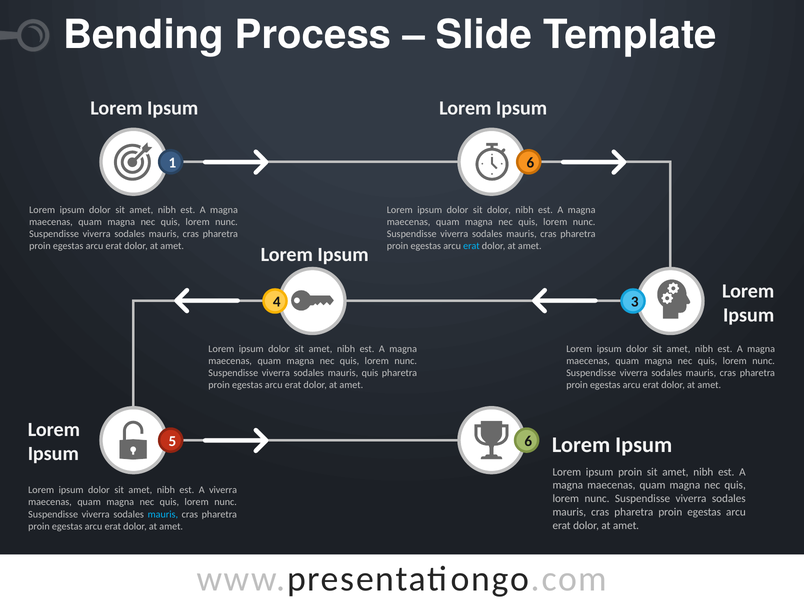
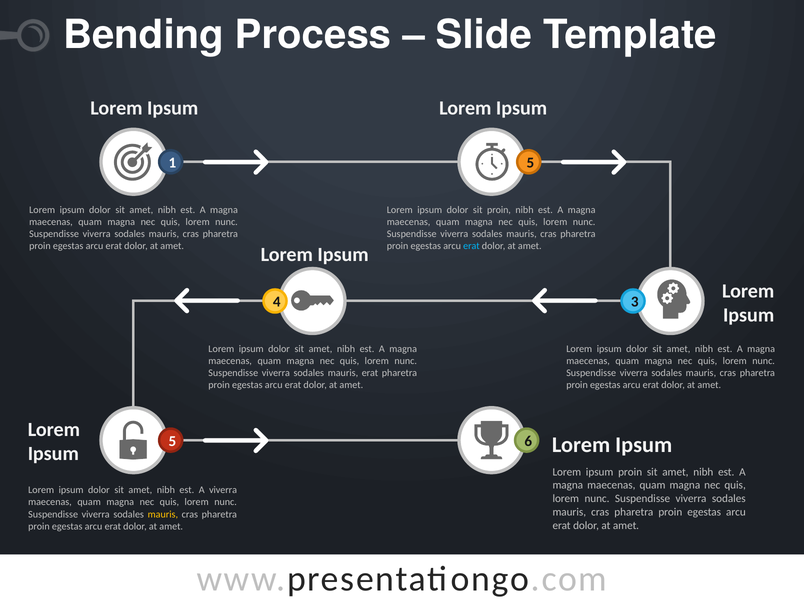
1 6: 6 -> 5
sit dolor: dolor -> proin
mauris quis: quis -> erat
mauris at (163, 514) colour: light blue -> yellow
